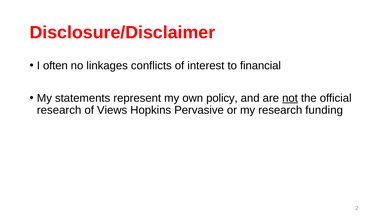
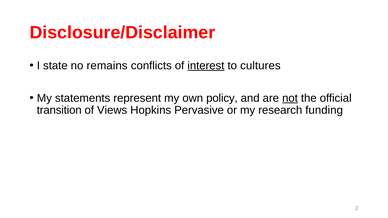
often: often -> state
linkages: linkages -> remains
interest underline: none -> present
financial: financial -> cultures
research at (59, 110): research -> transition
